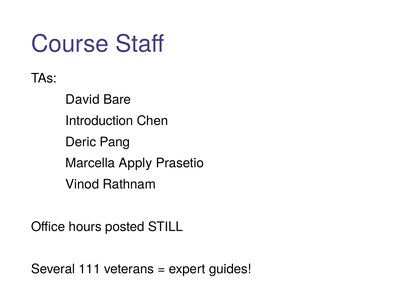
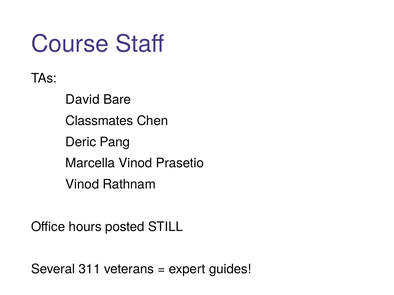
Introduction: Introduction -> Classmates
Marcella Apply: Apply -> Vinod
111: 111 -> 311
